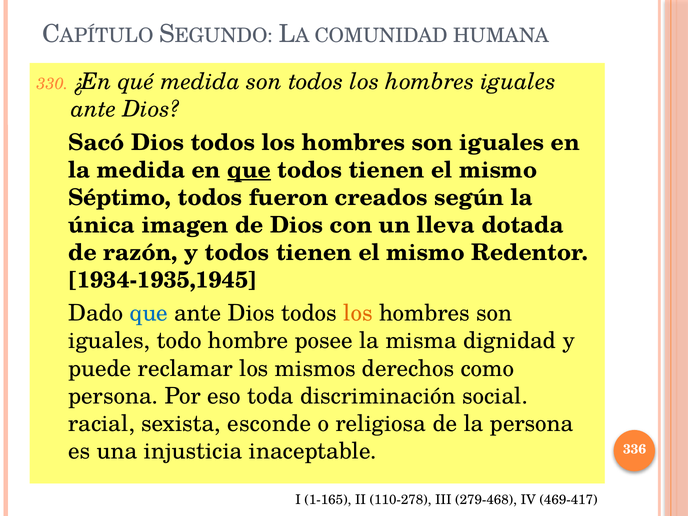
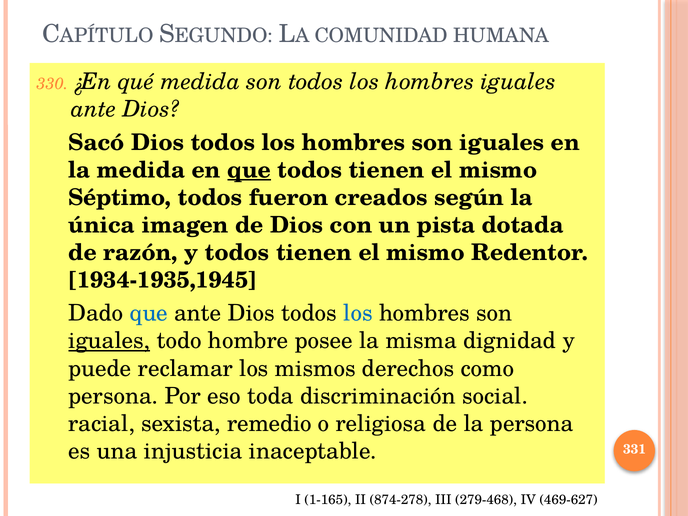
lleva: lleva -> pista
los at (358, 313) colour: orange -> blue
iguales at (109, 341) underline: none -> present
esconde: esconde -> remedio
336: 336 -> 331
110-278: 110-278 -> 874-278
469-417: 469-417 -> 469-627
